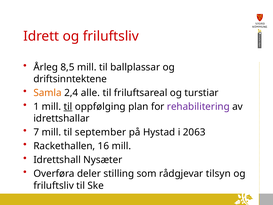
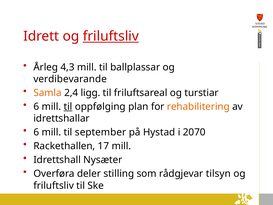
friluftsliv at (111, 36) underline: none -> present
8,5: 8,5 -> 4,3
driftsinntektene: driftsinntektene -> verdibevarande
alle: alle -> ligg
1 at (36, 107): 1 -> 6
rehabilitering colour: purple -> orange
7 at (36, 132): 7 -> 6
2063: 2063 -> 2070
16: 16 -> 17
